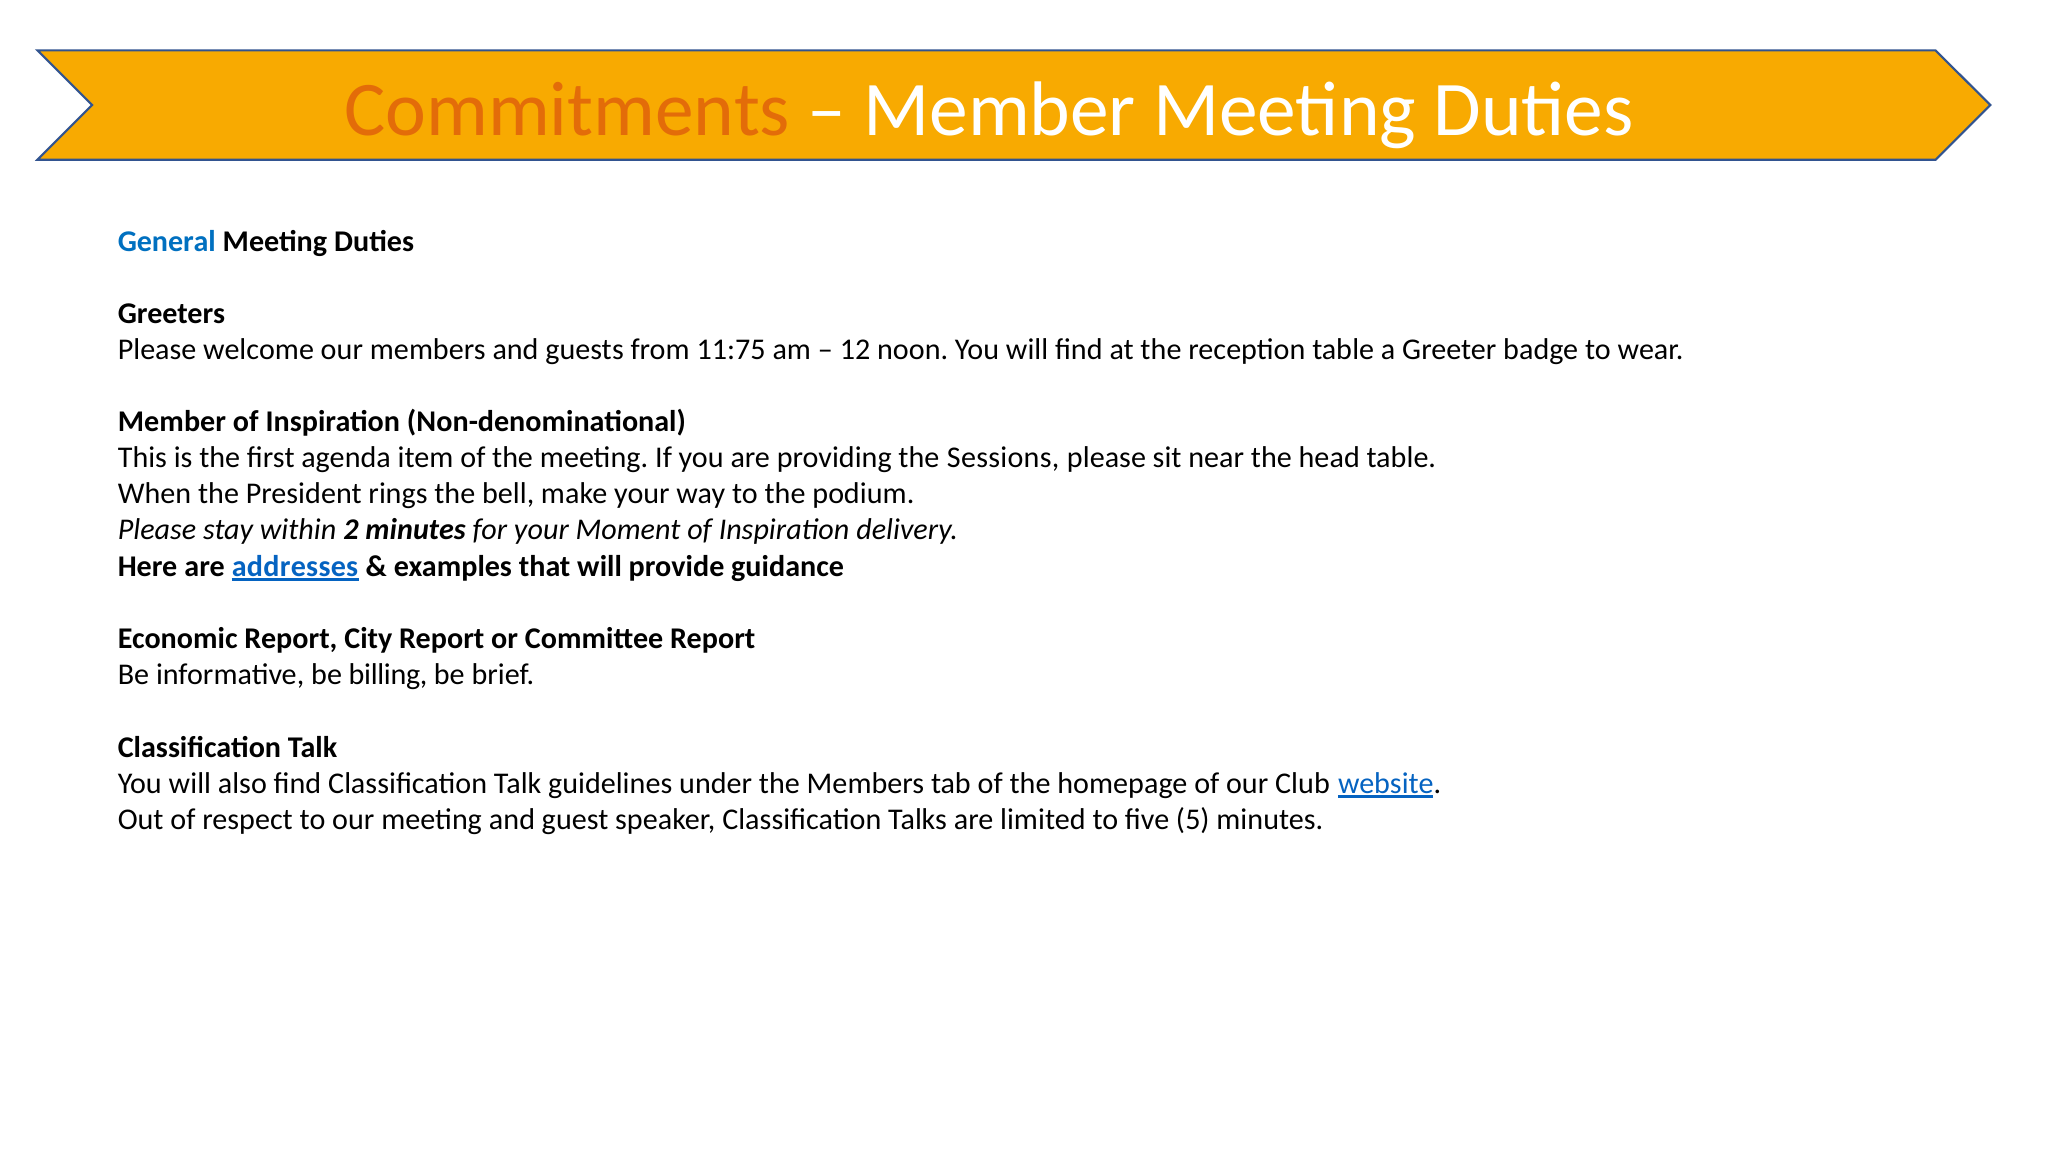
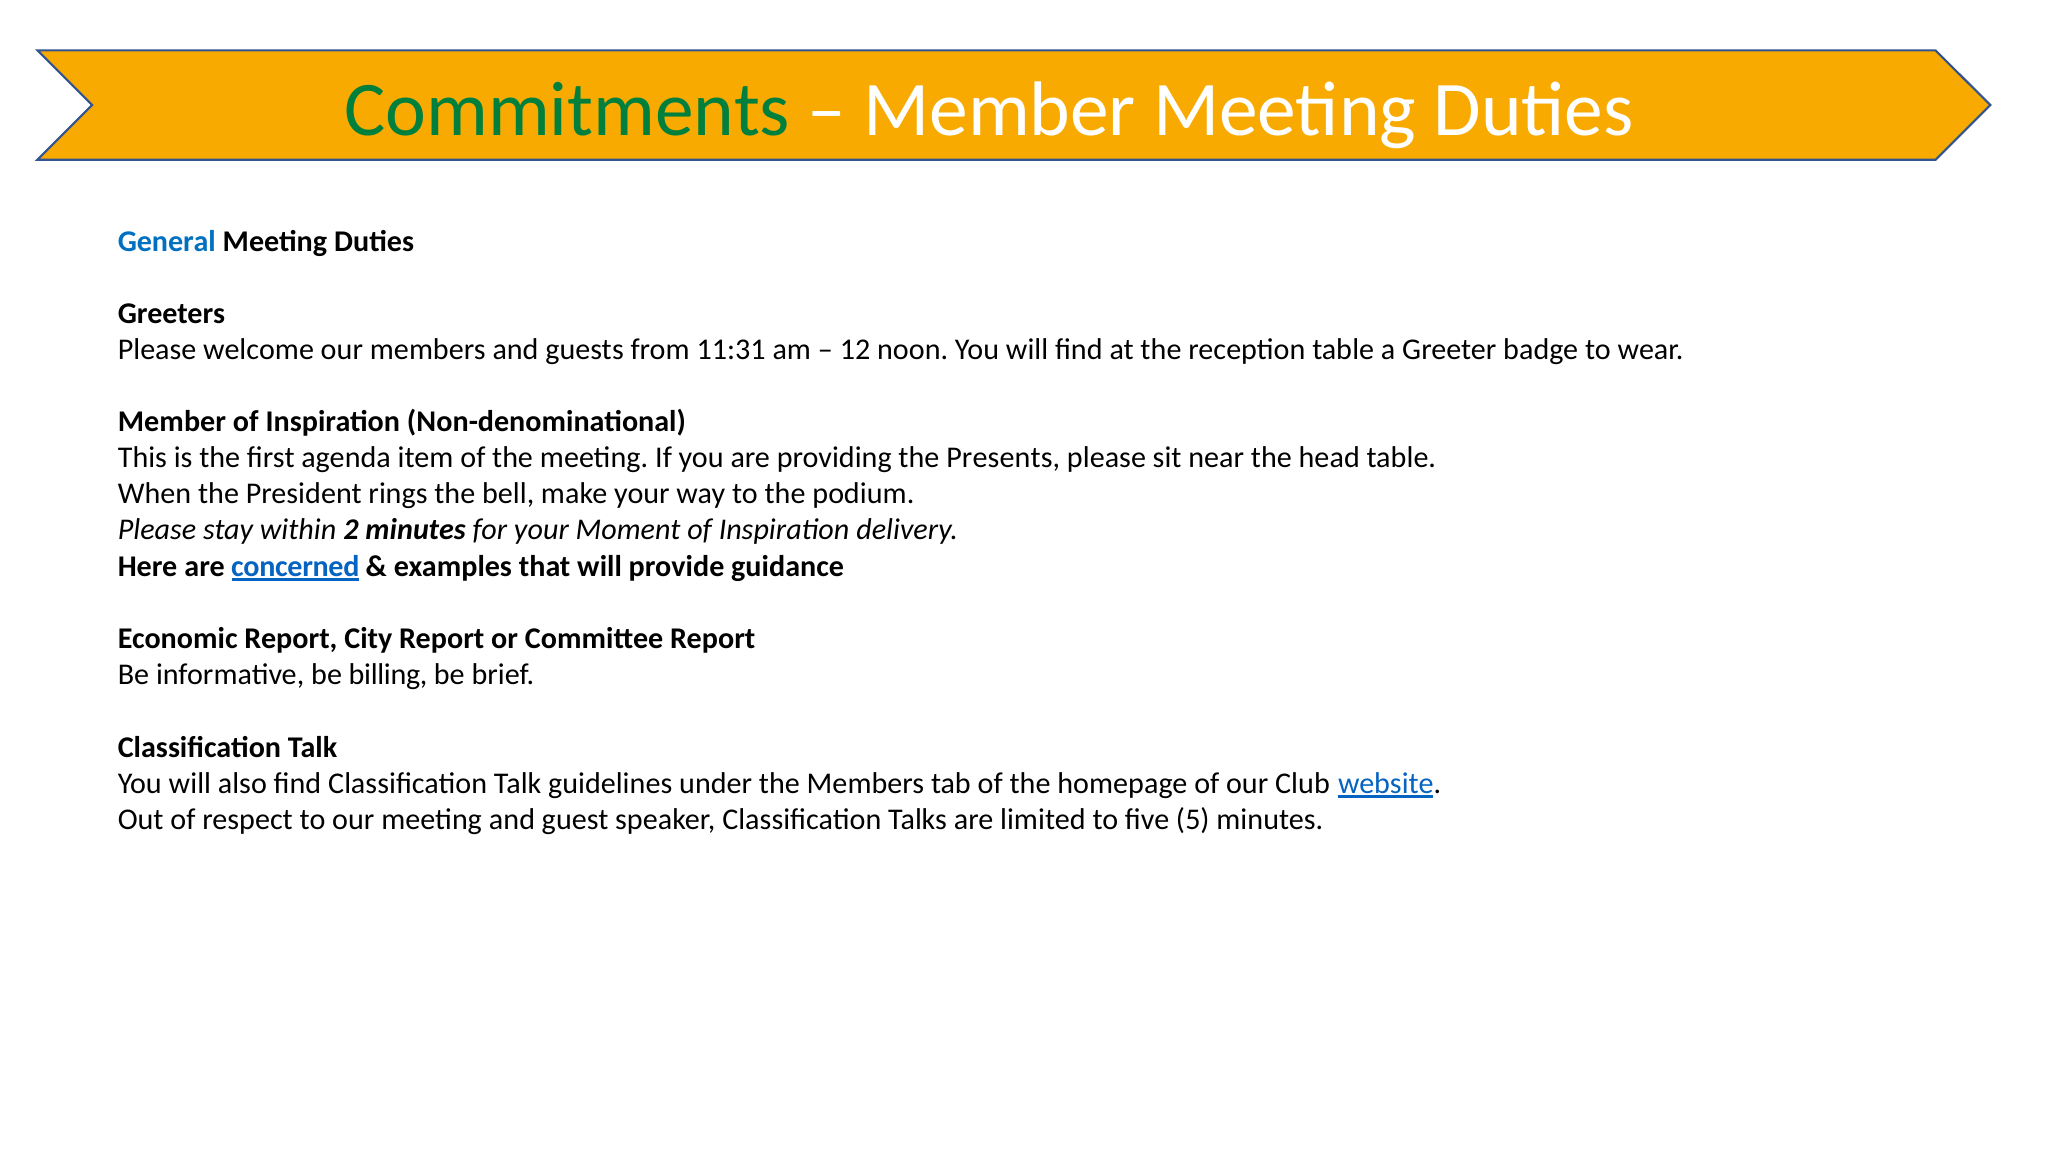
Commitments colour: orange -> green
11:75: 11:75 -> 11:31
Sessions: Sessions -> Presents
addresses: addresses -> concerned
